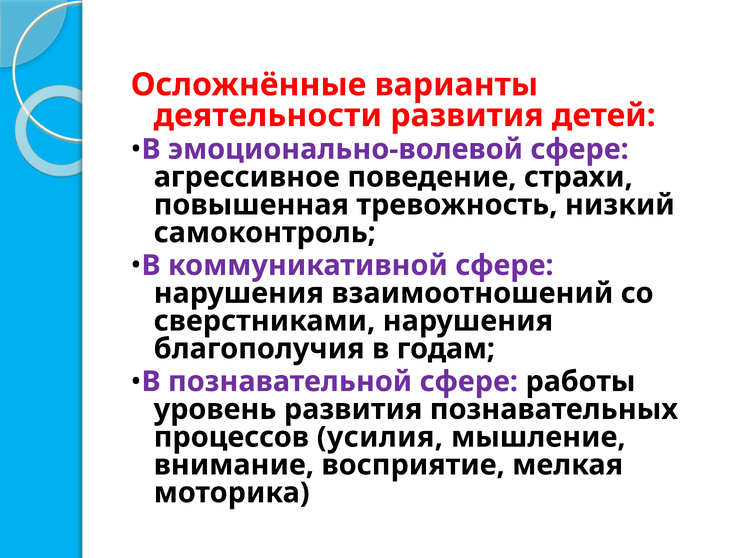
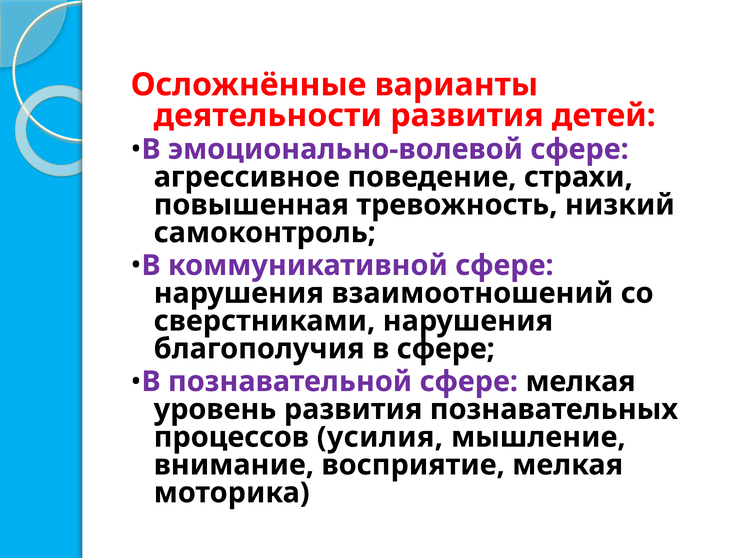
в годам: годам -> сфере
сфере работы: работы -> мелкая
